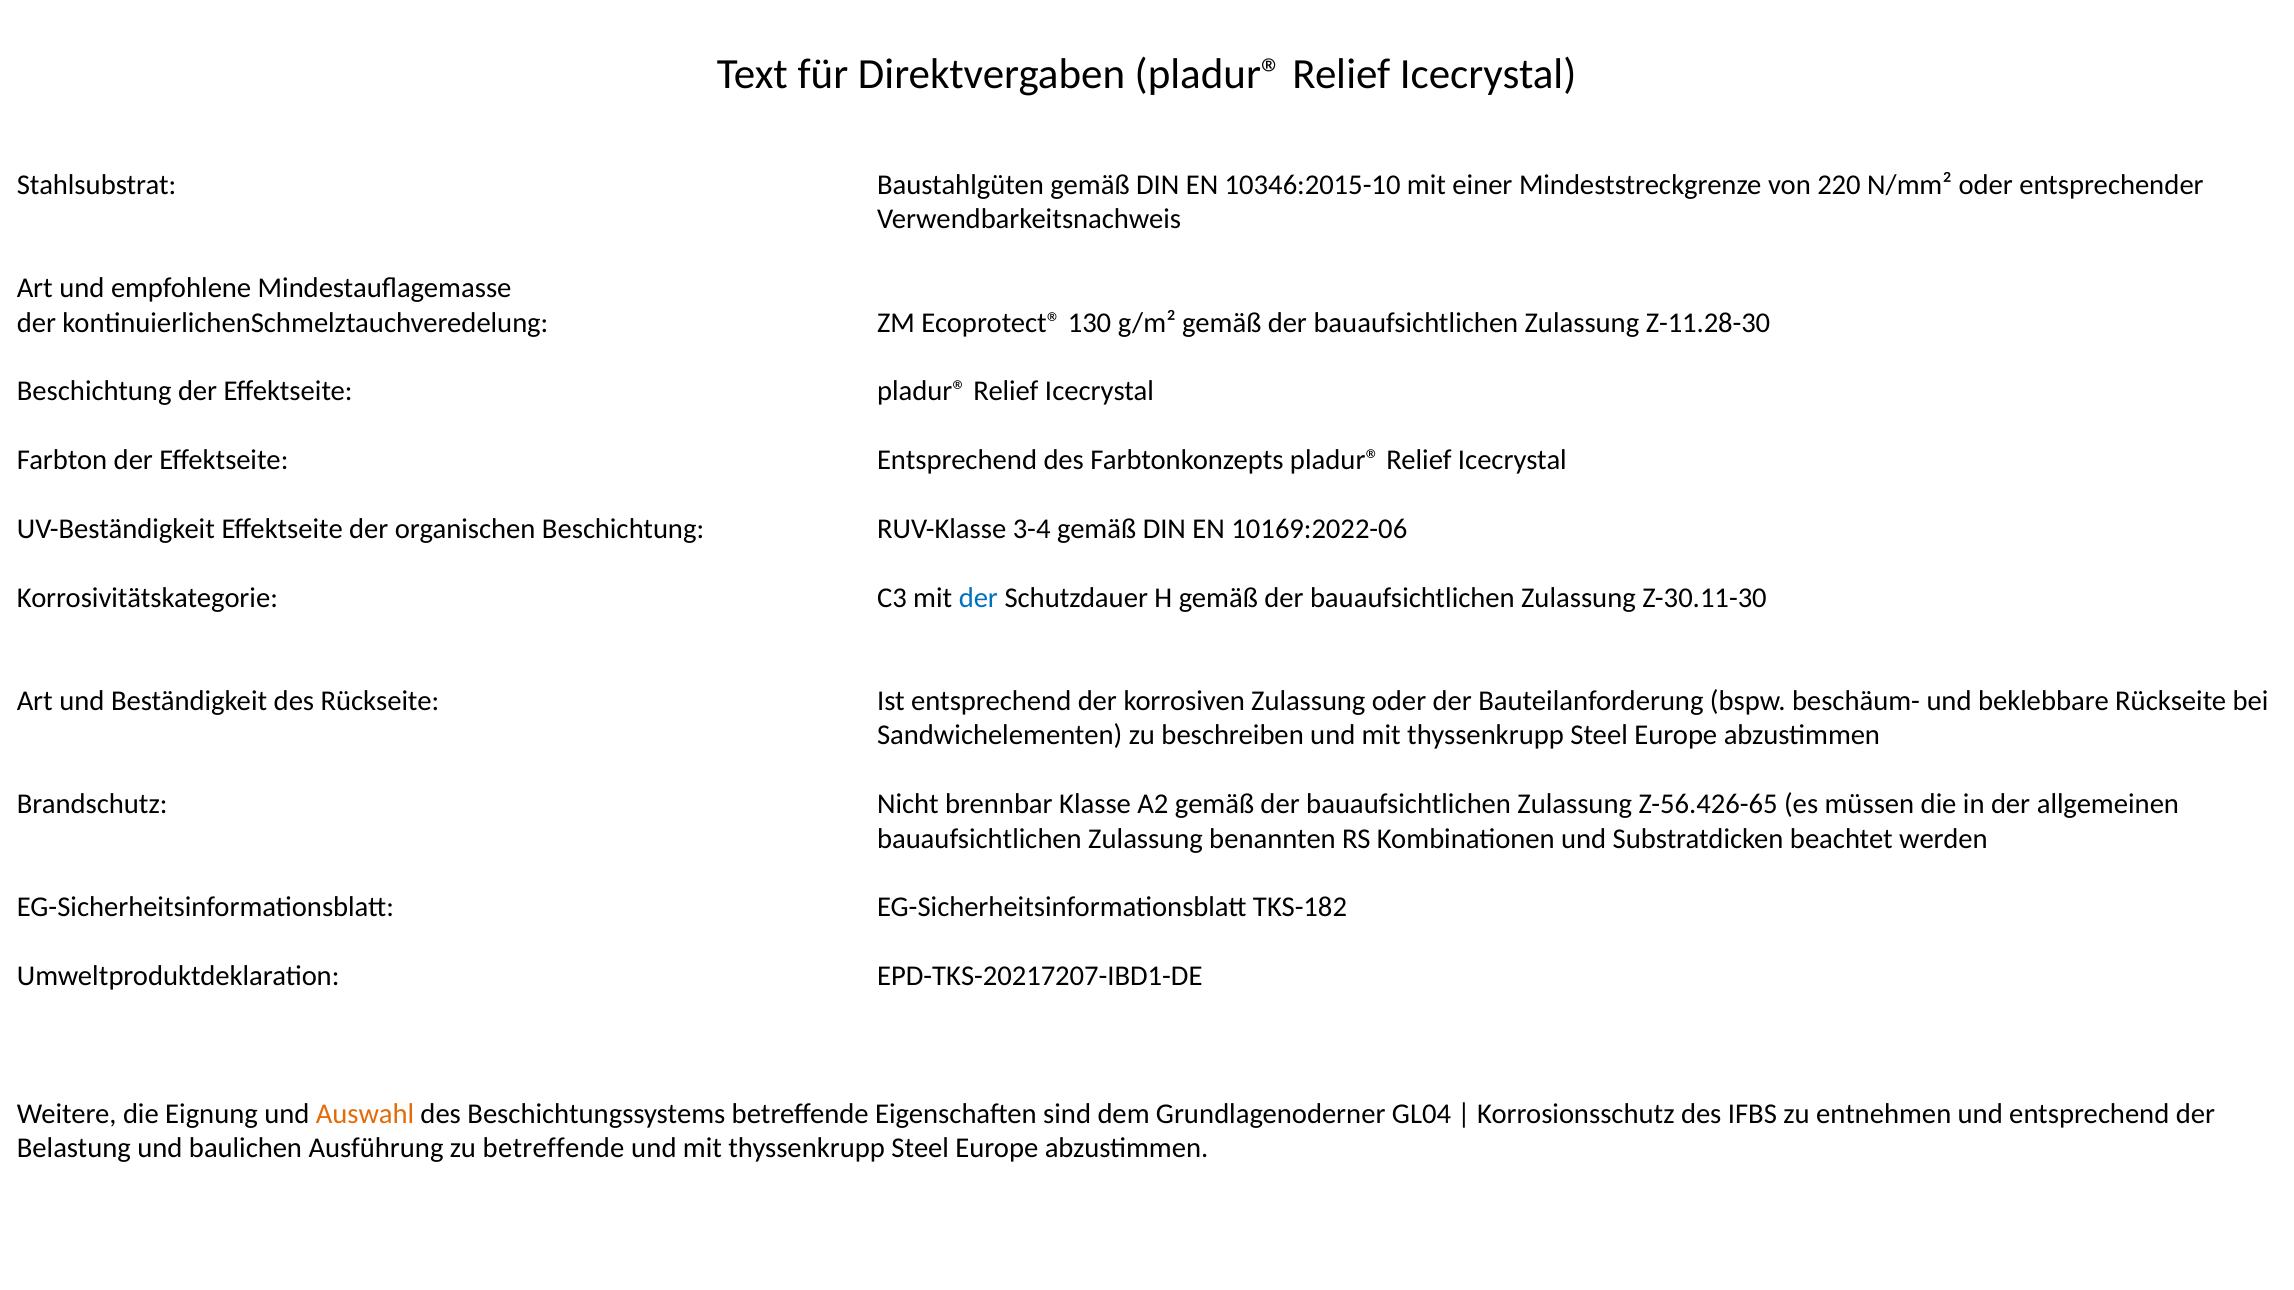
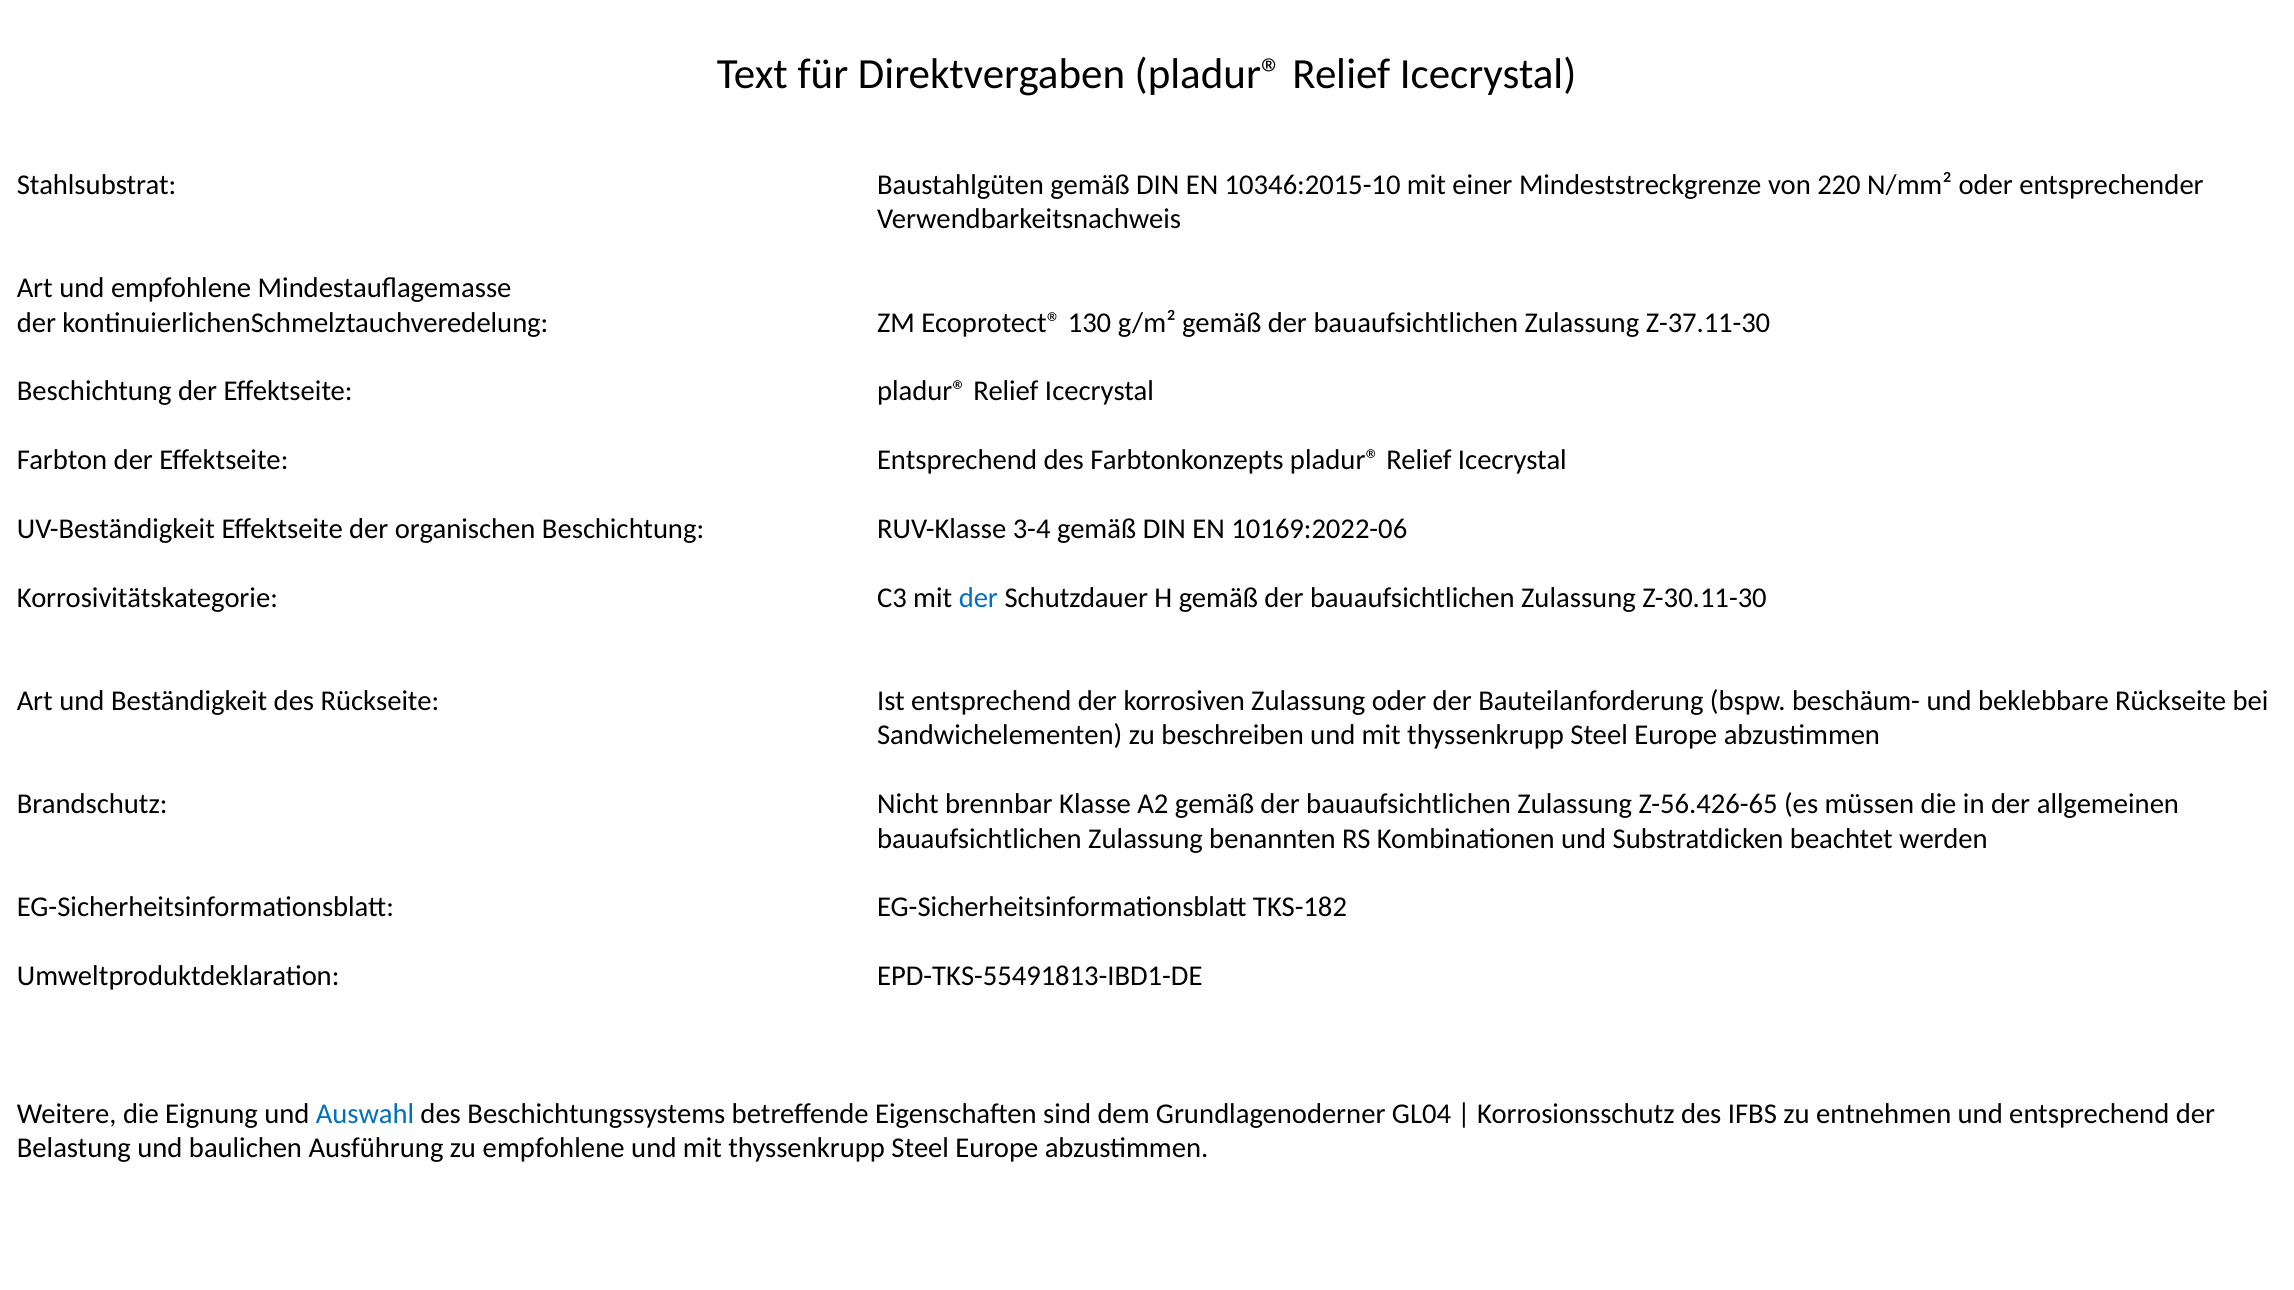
Z-11.28-30: Z-11.28-30 -> Z-37.11-30
EPD-TKS-20217207-IBD1-DE: EPD-TKS-20217207-IBD1-DE -> EPD-TKS-55491813-IBD1-DE
Auswahl colour: orange -> blue
zu betreffende: betreffende -> empfohlene
